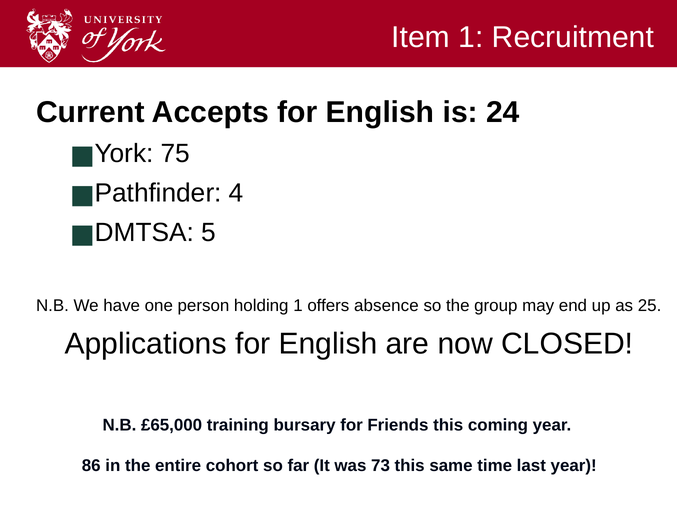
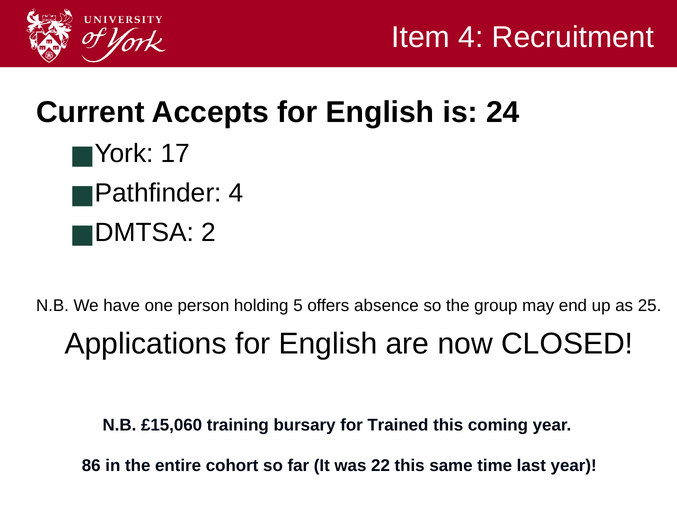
Item 1: 1 -> 4
75: 75 -> 17
5: 5 -> 2
holding 1: 1 -> 5
£65,000: £65,000 -> £15,060
Friends: Friends -> Trained
73: 73 -> 22
